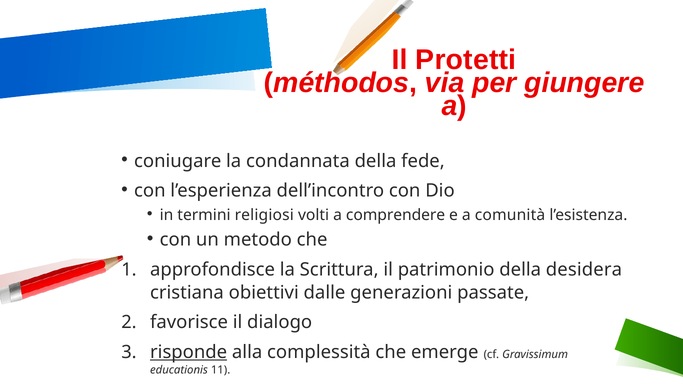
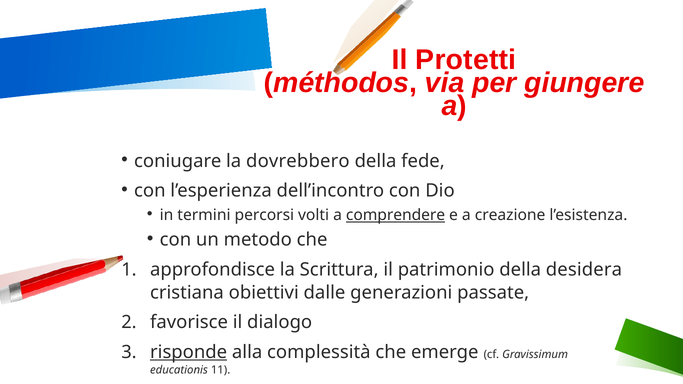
condannata: condannata -> dovrebbero
religiosi: religiosi -> percorsi
comprendere underline: none -> present
comunità: comunità -> creazione
